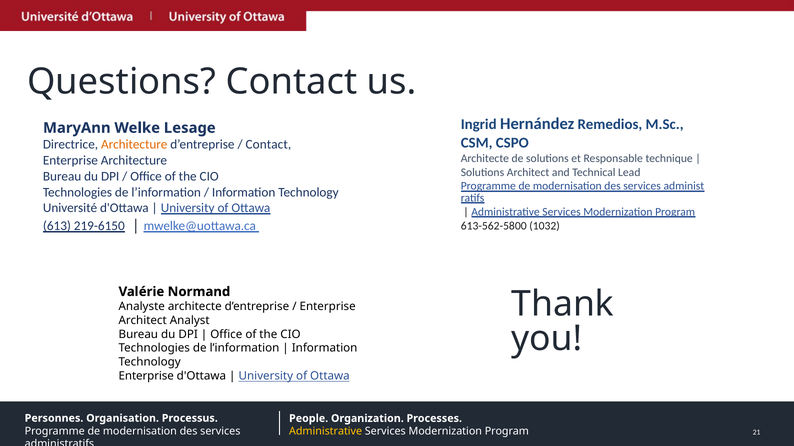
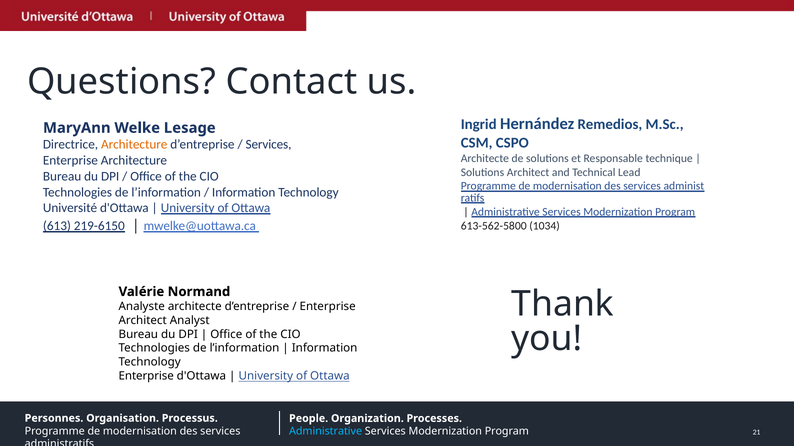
Contact at (268, 145): Contact -> Services
1032: 1032 -> 1034
Administrative at (326, 432) colour: yellow -> light blue
